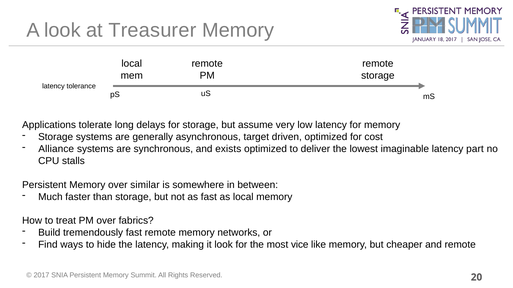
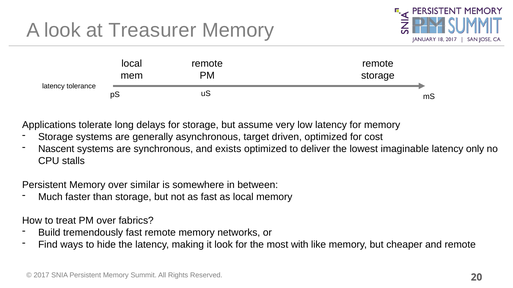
Alliance: Alliance -> Nascent
part: part -> only
vice: vice -> with
